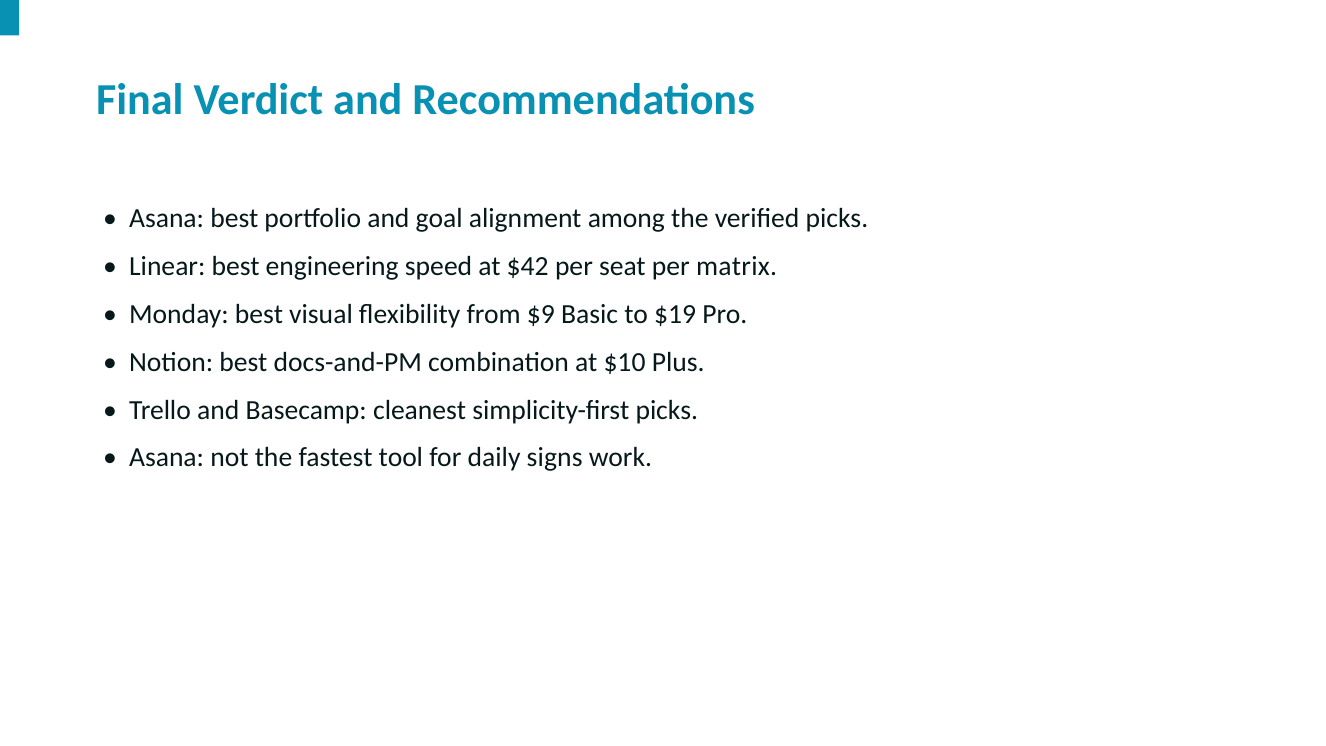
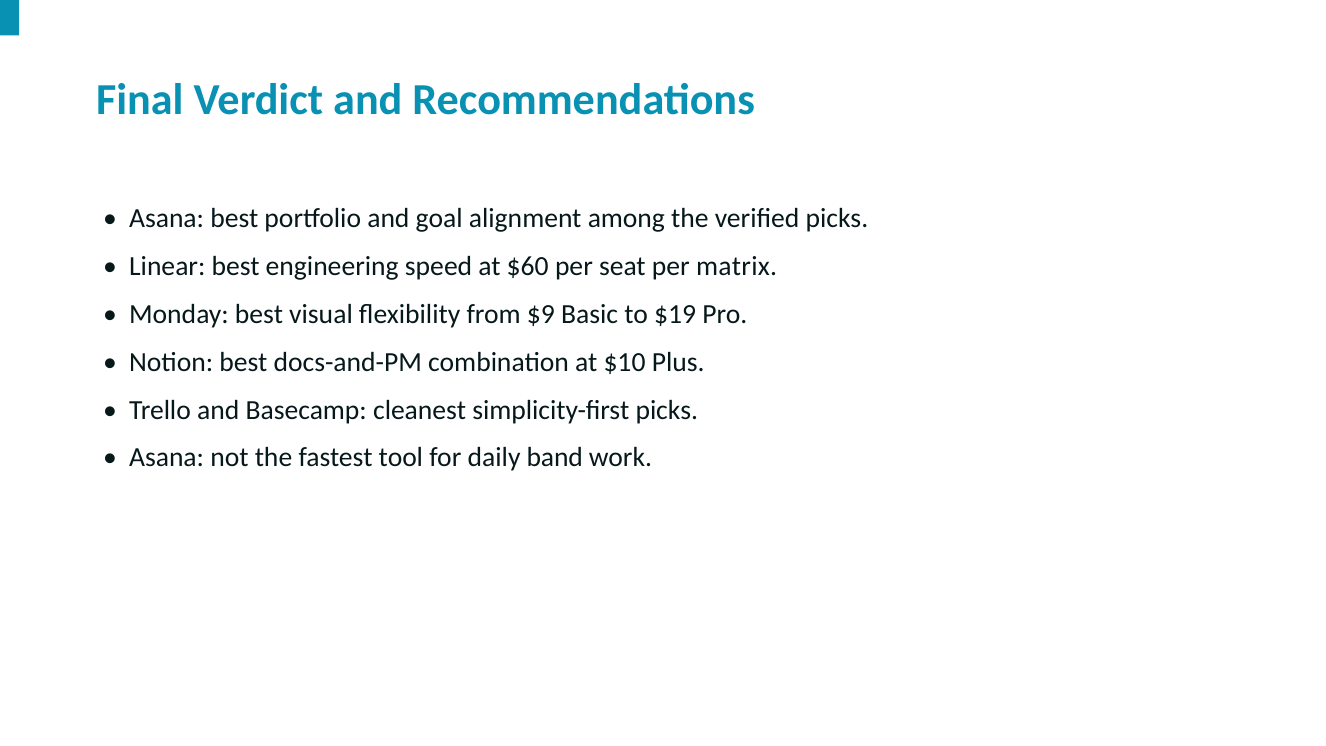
$42: $42 -> $60
signs: signs -> band
